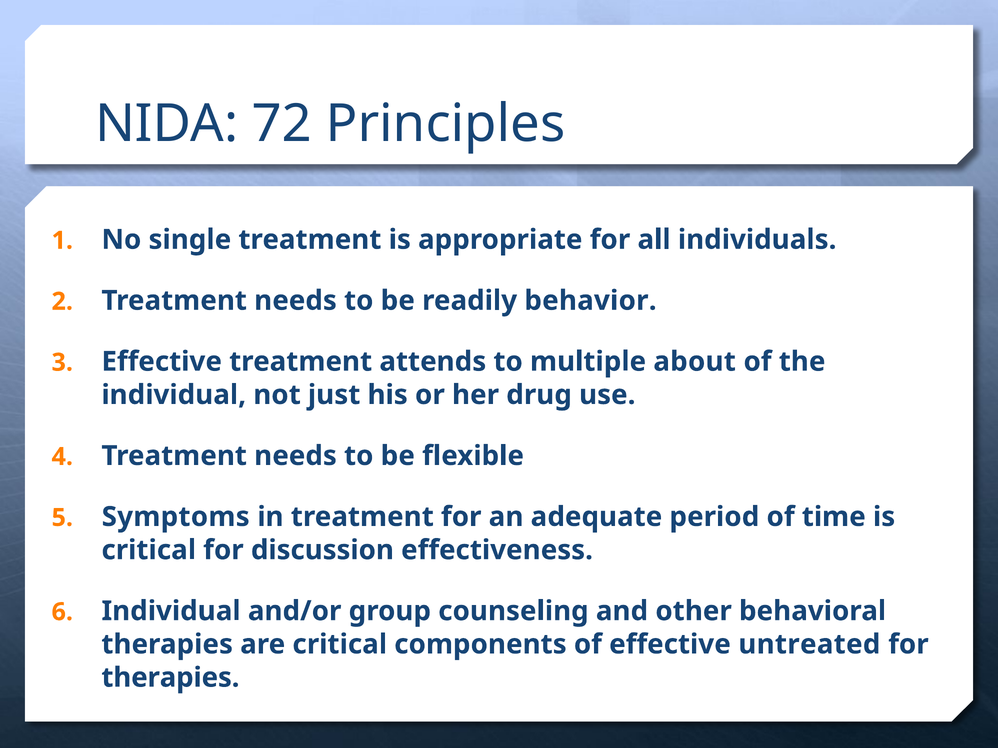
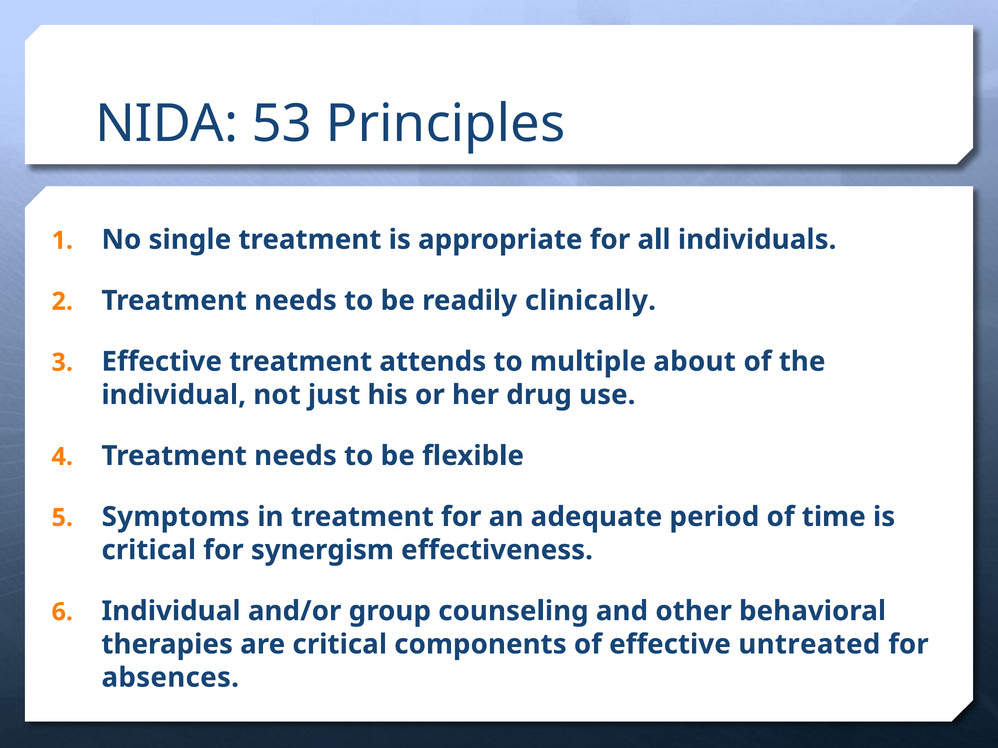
72: 72 -> 53
behavior: behavior -> clinically
discussion: discussion -> synergism
therapies at (170, 678): therapies -> absences
